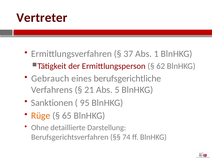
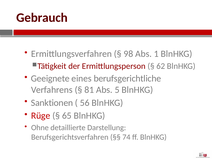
Vertreter: Vertreter -> Gebrauch
37: 37 -> 98
Gebrauch: Gebrauch -> Geeignete
21: 21 -> 81
95: 95 -> 56
Rüge colour: orange -> red
